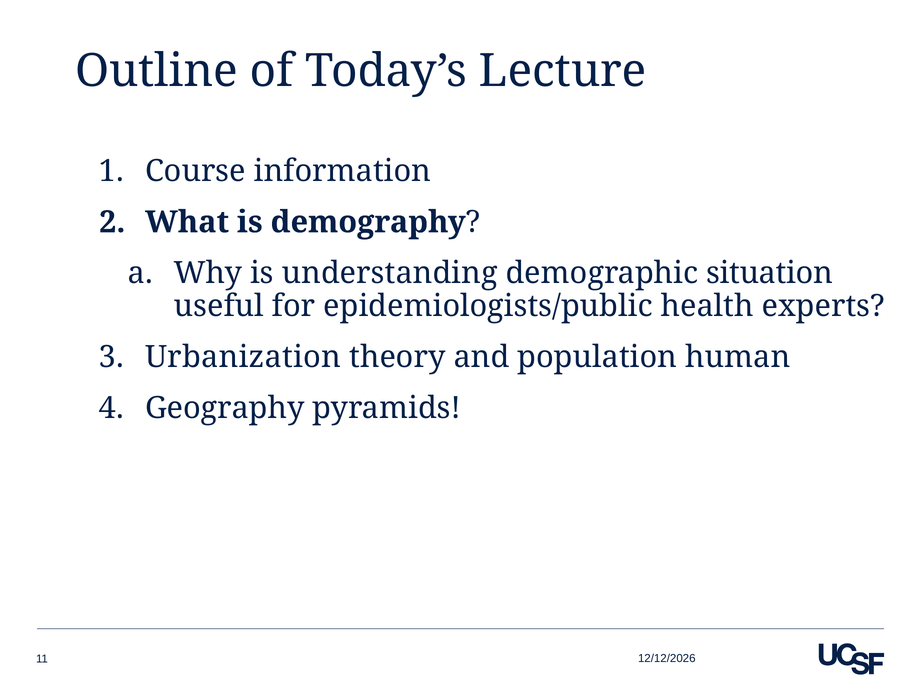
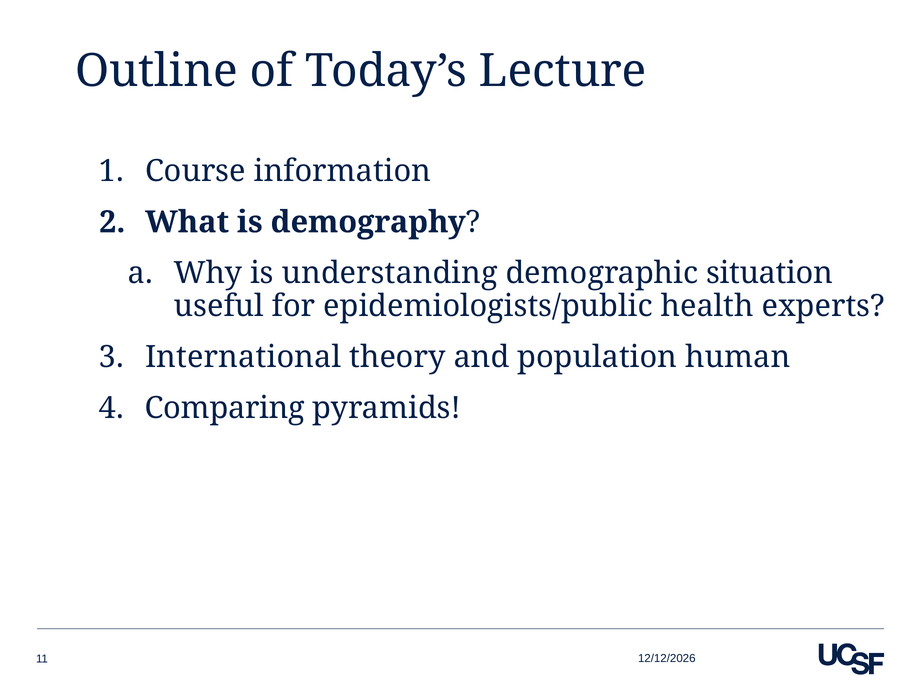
Urbanization: Urbanization -> International
Geography: Geography -> Comparing
